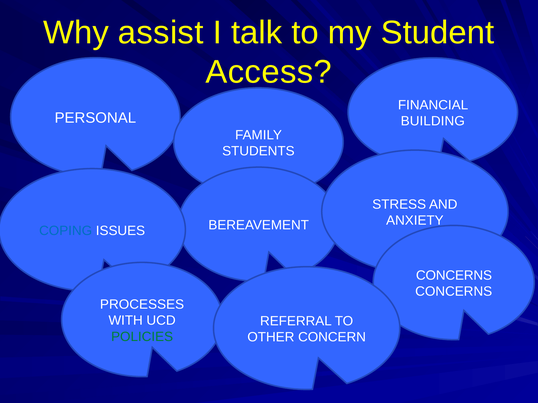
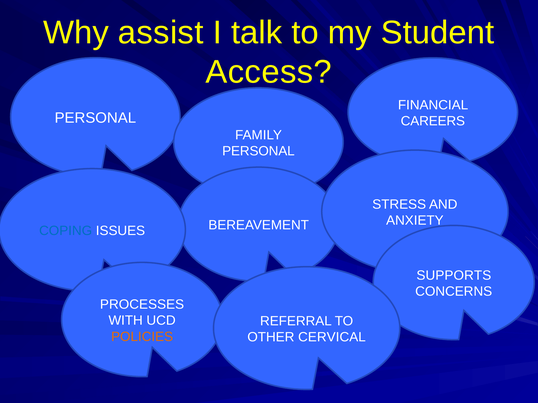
BUILDING: BUILDING -> CAREERS
STUDENTS at (258, 151): STUDENTS -> PERSONAL
CONCERNS at (454, 276): CONCERNS -> SUPPORTS
POLICIES colour: green -> orange
CONCERN: CONCERN -> CERVICAL
